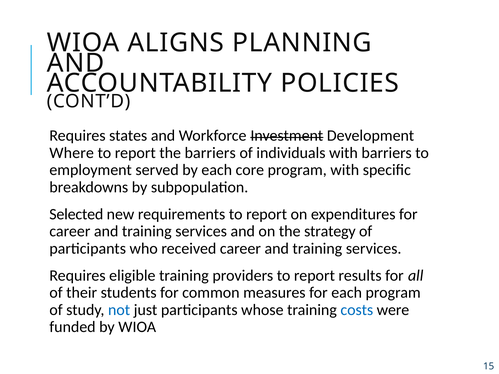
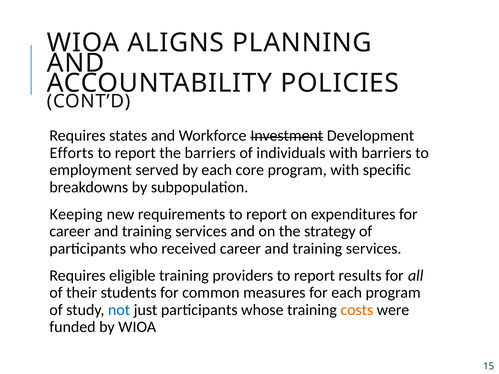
Where: Where -> Efforts
Selected: Selected -> Keeping
costs colour: blue -> orange
